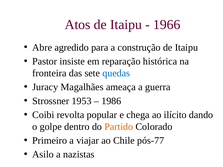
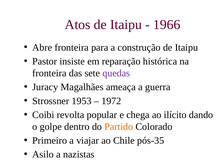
Abre agredido: agredido -> fronteira
quedas colour: blue -> purple
1986: 1986 -> 1972
pós-77: pós-77 -> pós-35
